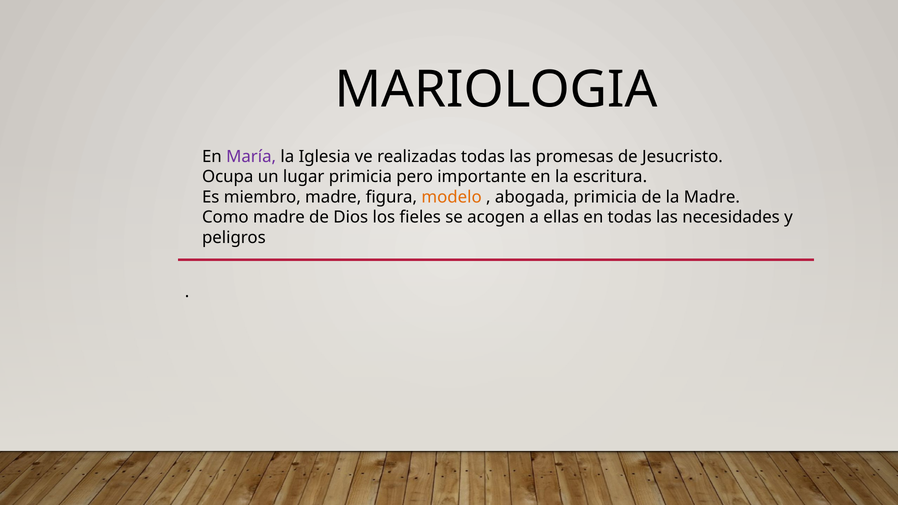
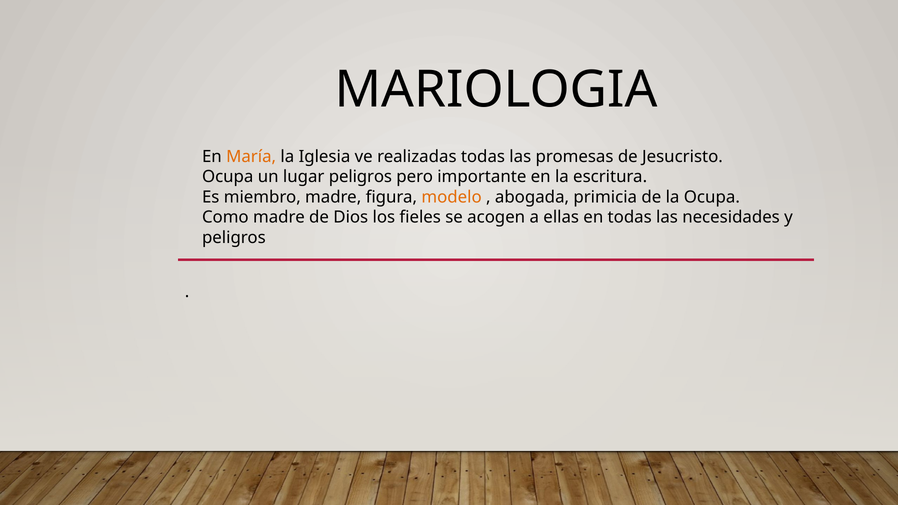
María colour: purple -> orange
lugar primicia: primicia -> peligros
la Madre: Madre -> Ocupa
